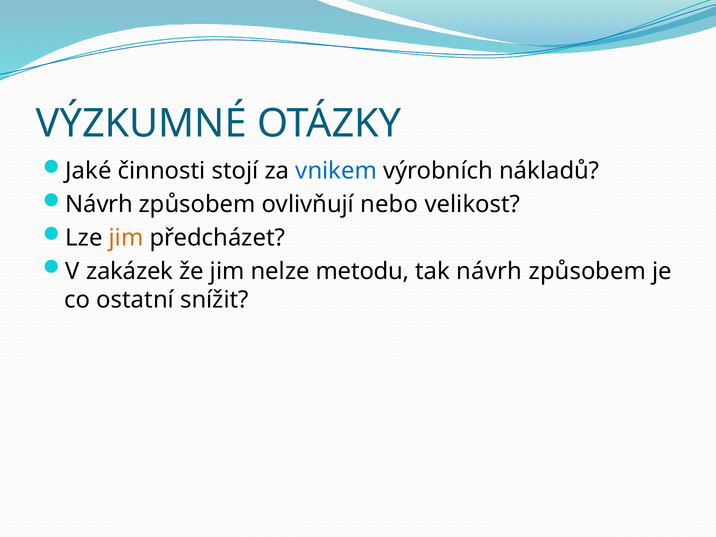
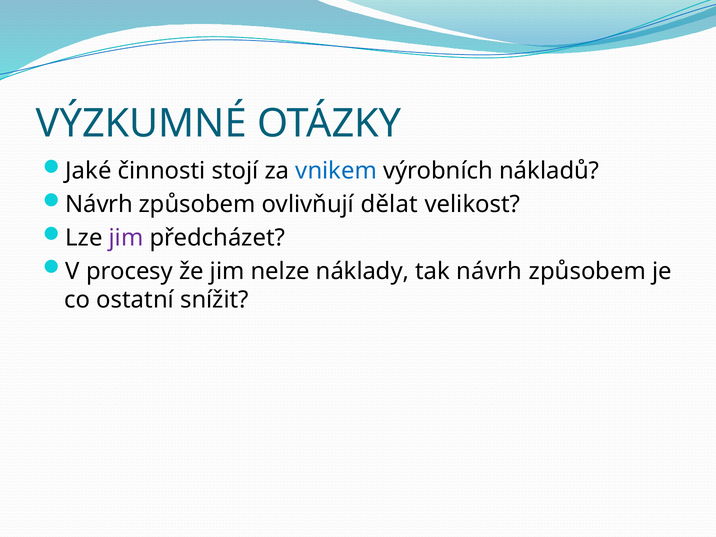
nebo: nebo -> dělat
jim at (126, 238) colour: orange -> purple
zakázek: zakázek -> procesy
metodu: metodu -> náklady
